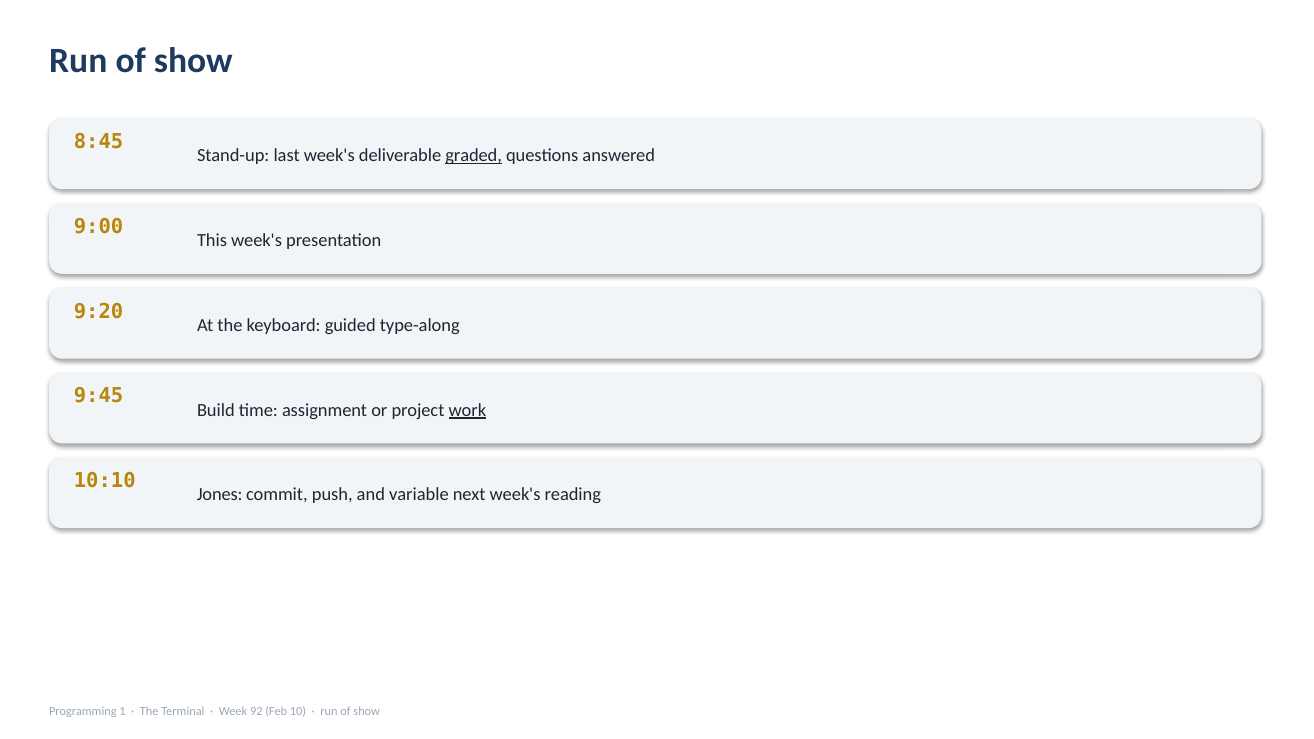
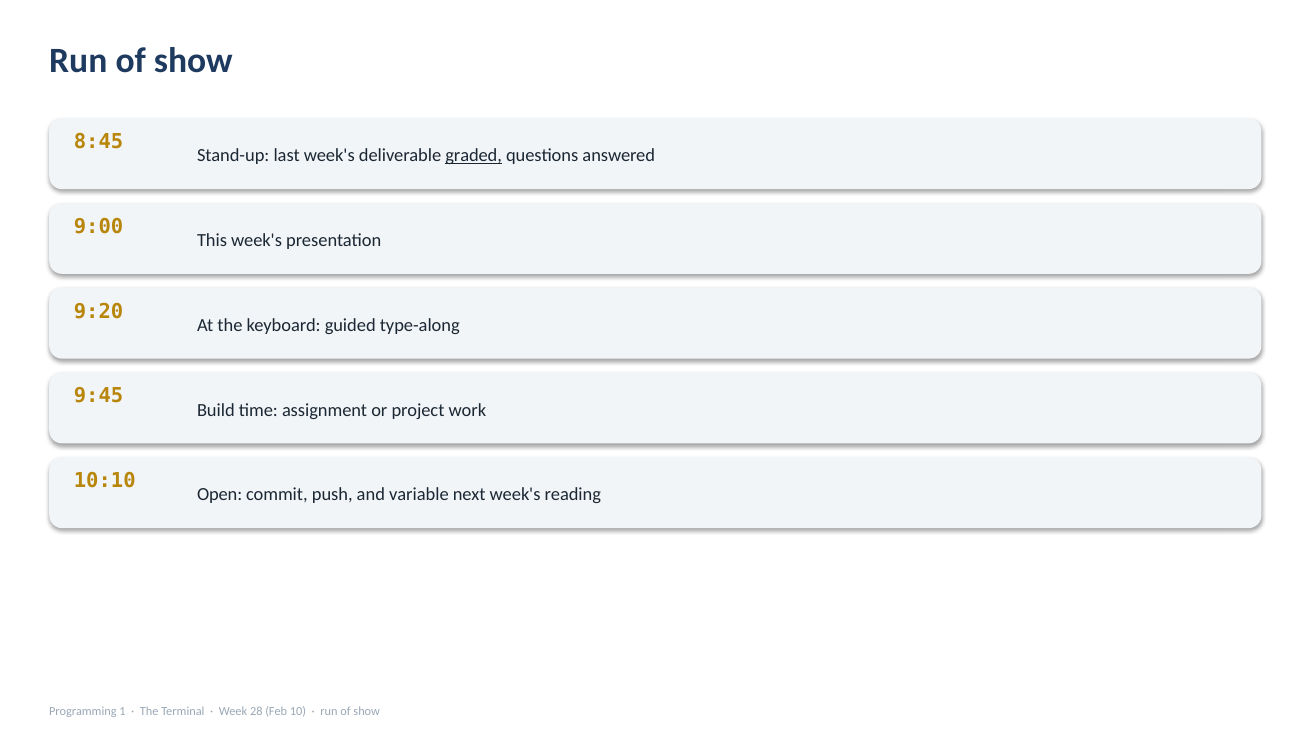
work underline: present -> none
Jones: Jones -> Open
92: 92 -> 28
